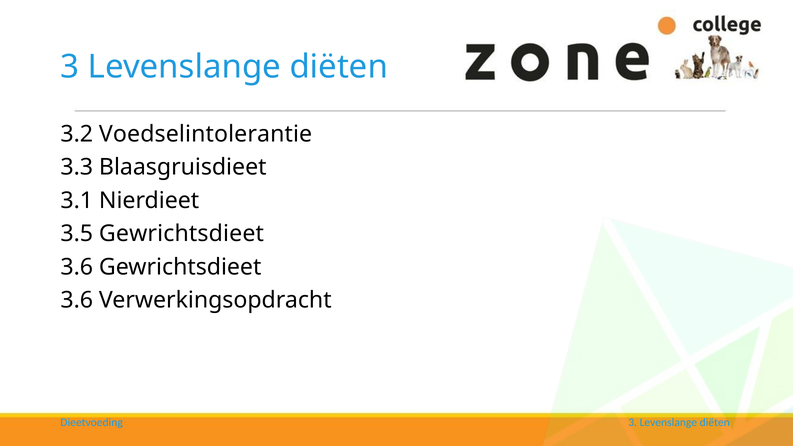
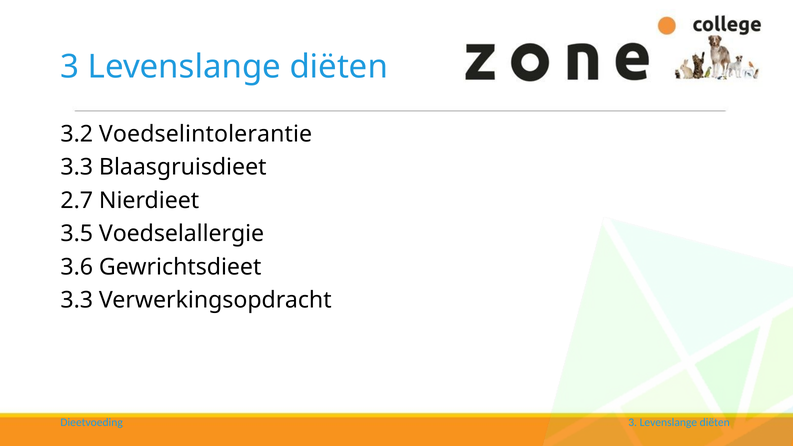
3.1: 3.1 -> 2.7
3.5 Gewrichtsdieet: Gewrichtsdieet -> Voedselallergie
3.6 at (77, 300): 3.6 -> 3.3
